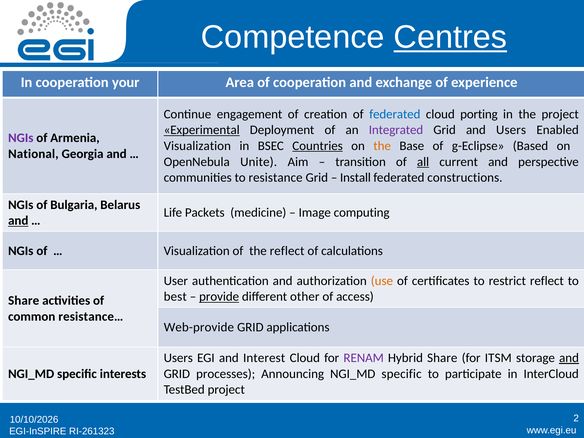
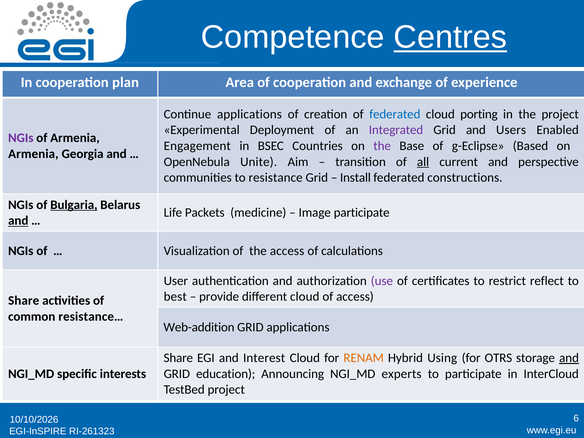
your: your -> plan
Continue engagement: engagement -> applications
Experimental underline: present -> none
Visualization at (197, 146): Visualization -> Engagement
Countries underline: present -> none
the at (382, 146) colour: orange -> purple
National at (33, 154): National -> Armenia
Bulgaria underline: none -> present
Image computing: computing -> participate
the reflect: reflect -> access
use colour: orange -> purple
provide underline: present -> none
different other: other -> cloud
Web-provide: Web-provide -> Web-addition
Users at (178, 358): Users -> Share
RENAM colour: purple -> orange
Hybrid Share: Share -> Using
ITSM: ITSM -> OTRS
processes: processes -> education
specific at (402, 374): specific -> experts
2: 2 -> 6
